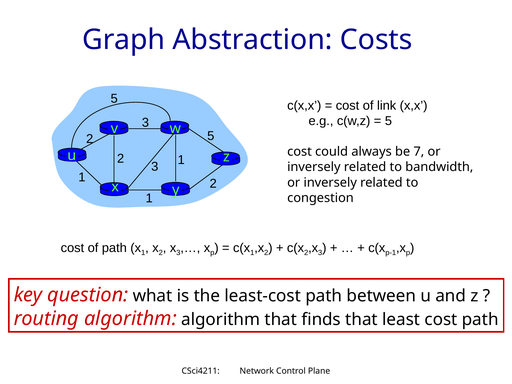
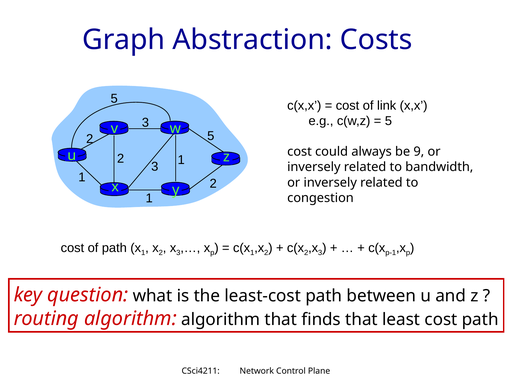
7: 7 -> 9
